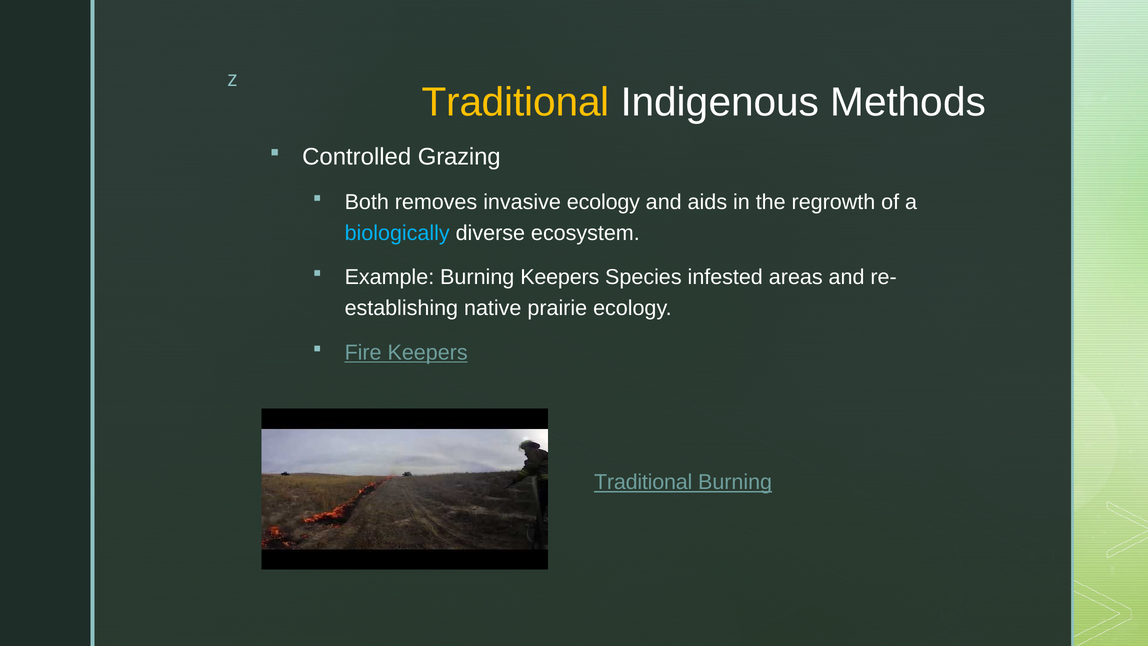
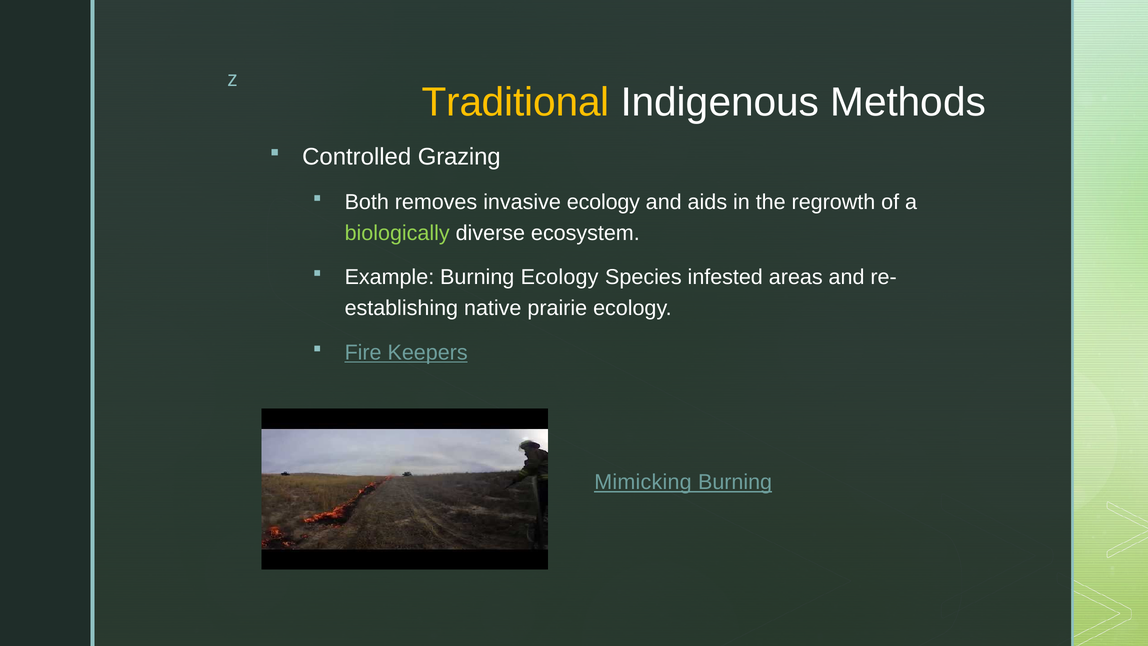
biologically colour: light blue -> light green
Burning Keepers: Keepers -> Ecology
Traditional at (643, 482): Traditional -> Mimicking
